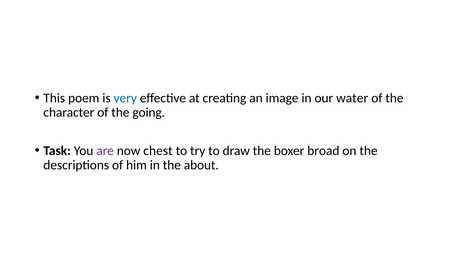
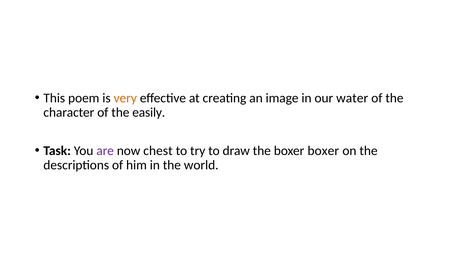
very colour: blue -> orange
going: going -> easily
boxer broad: broad -> boxer
about: about -> world
